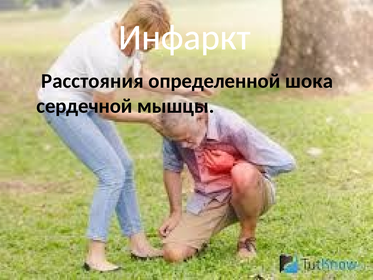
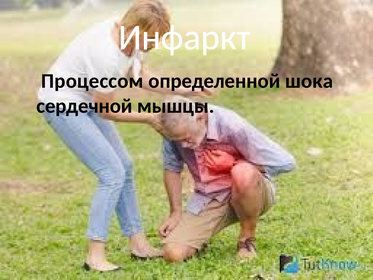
Расстояния: Расстояния -> Процессом
